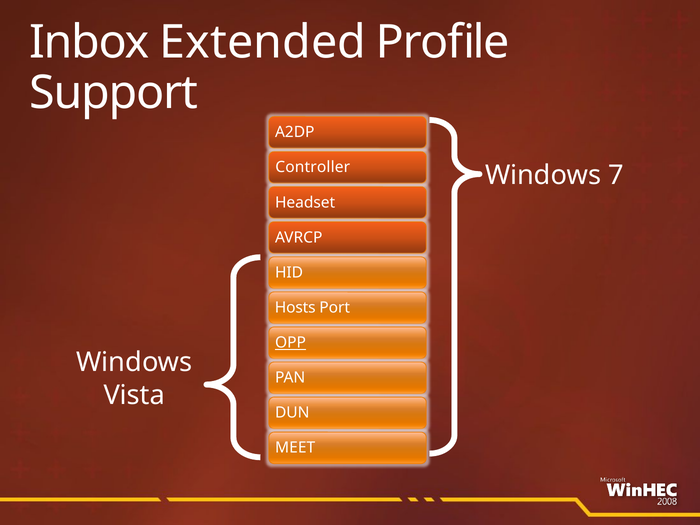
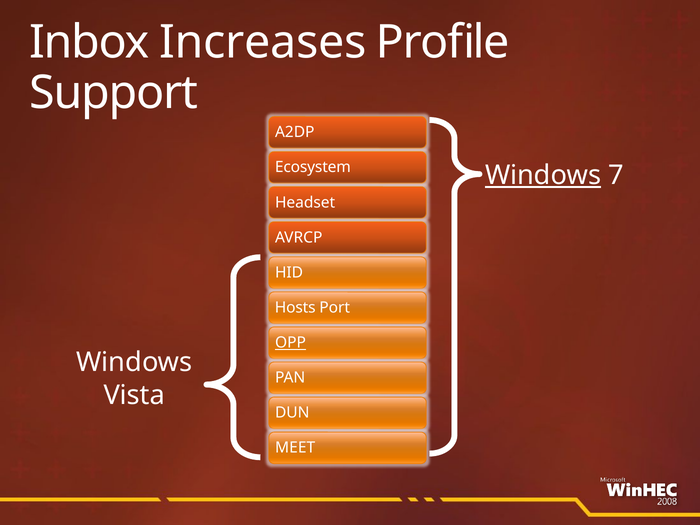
Extended: Extended -> Increases
Controller: Controller -> Ecosystem
Windows at (543, 175) underline: none -> present
